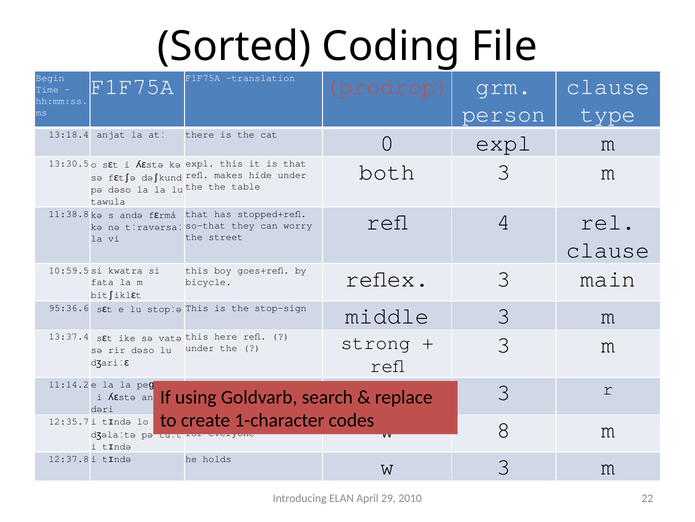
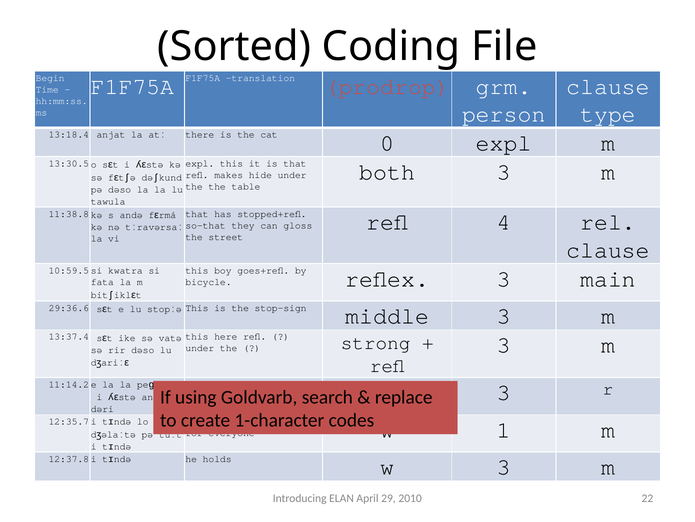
worry: worry -> gloss
95:36.6: 95:36.6 -> 29:36.6
8: 8 -> 1
